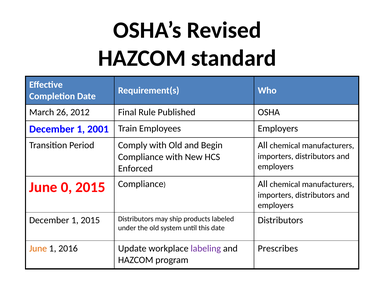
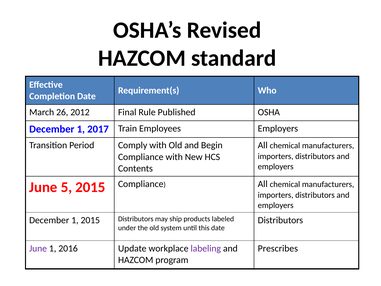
2001: 2001 -> 2017
Enforced: Enforced -> Contents
0: 0 -> 5
June at (38, 248) colour: orange -> purple
